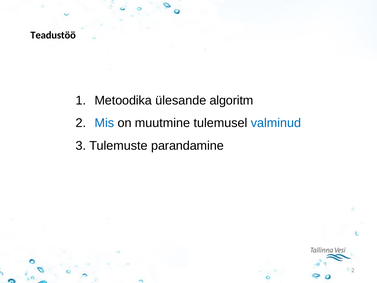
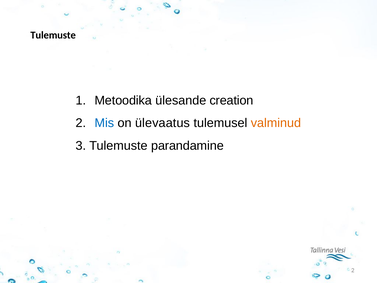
Teadustöö at (53, 35): Teadustöö -> Tulemuste
algoritm: algoritm -> creation
muutmine: muutmine -> ülevaatus
valminud colour: blue -> orange
